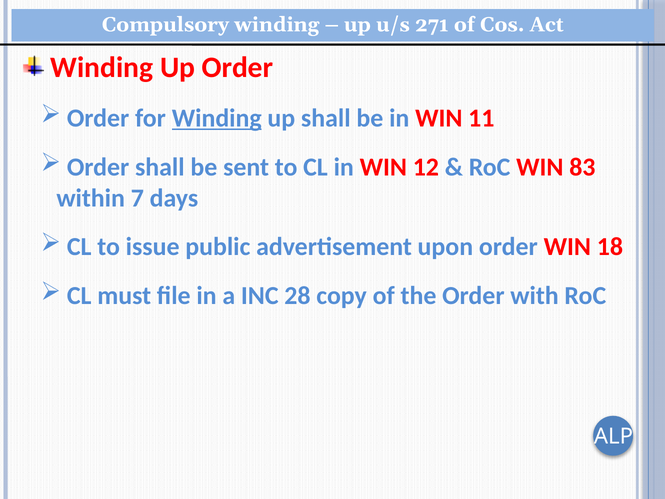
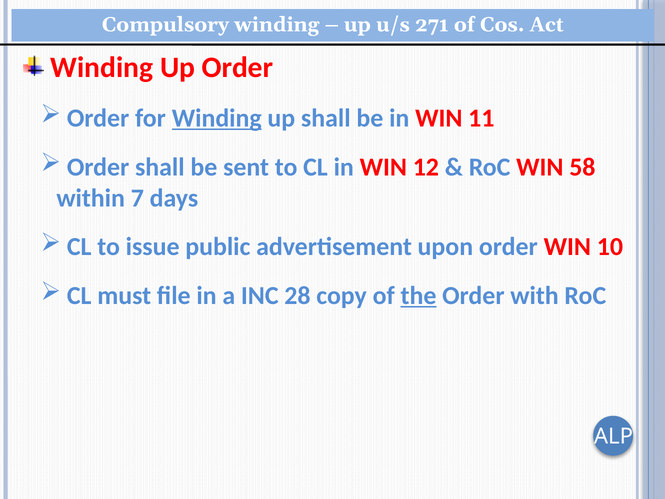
83: 83 -> 58
18: 18 -> 10
the underline: none -> present
